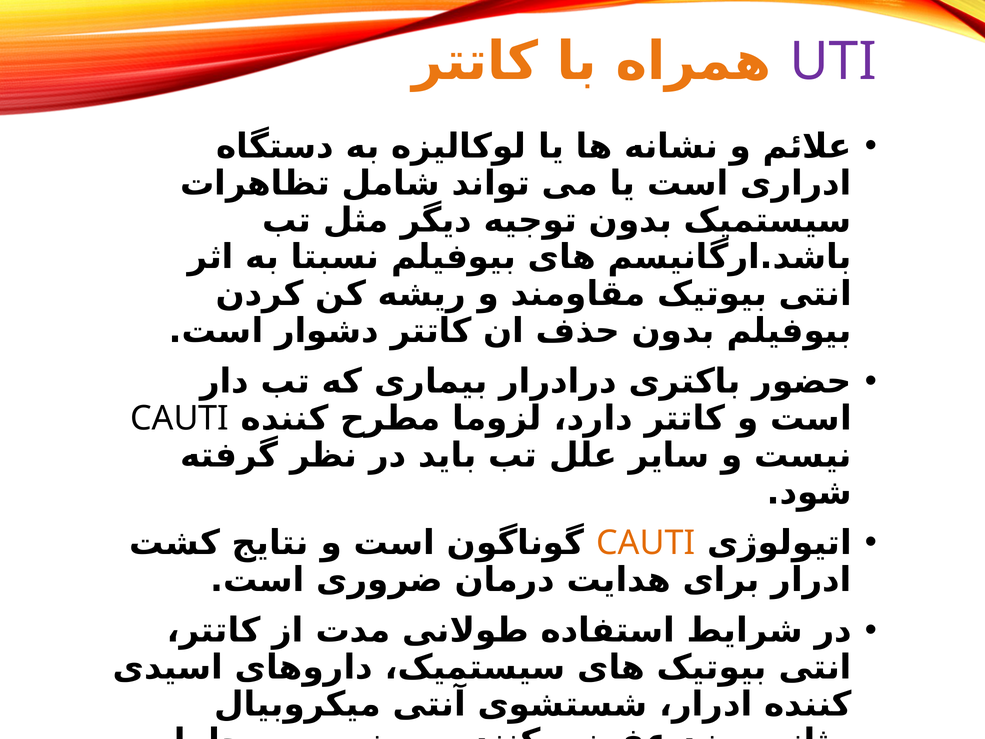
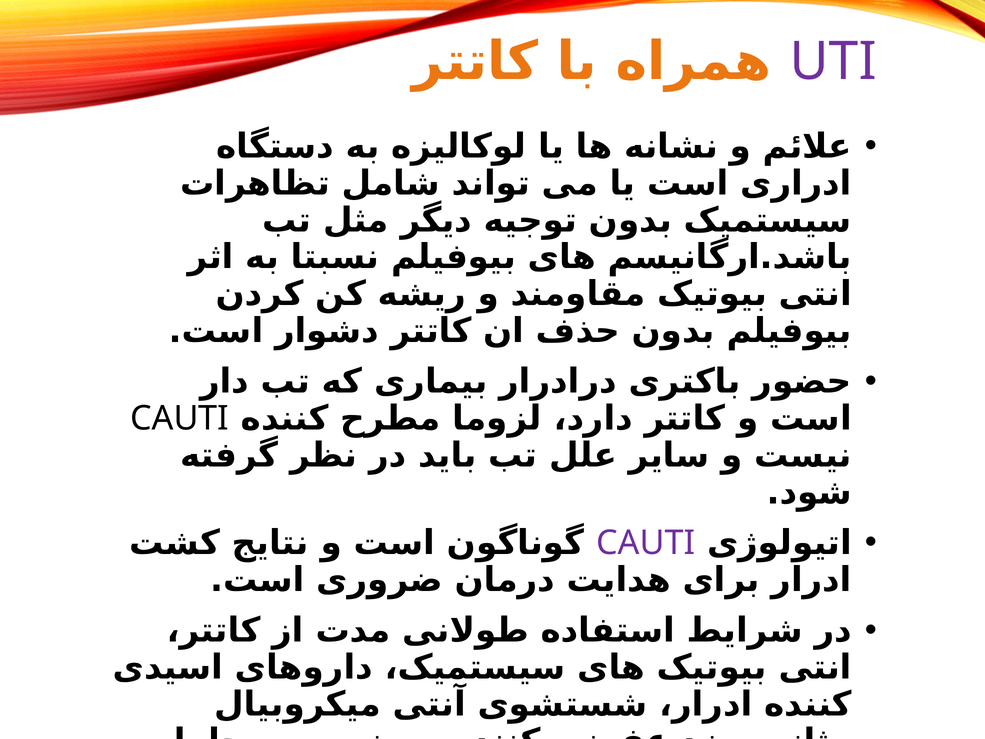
CAUTI at (646, 543) colour: orange -> purple
